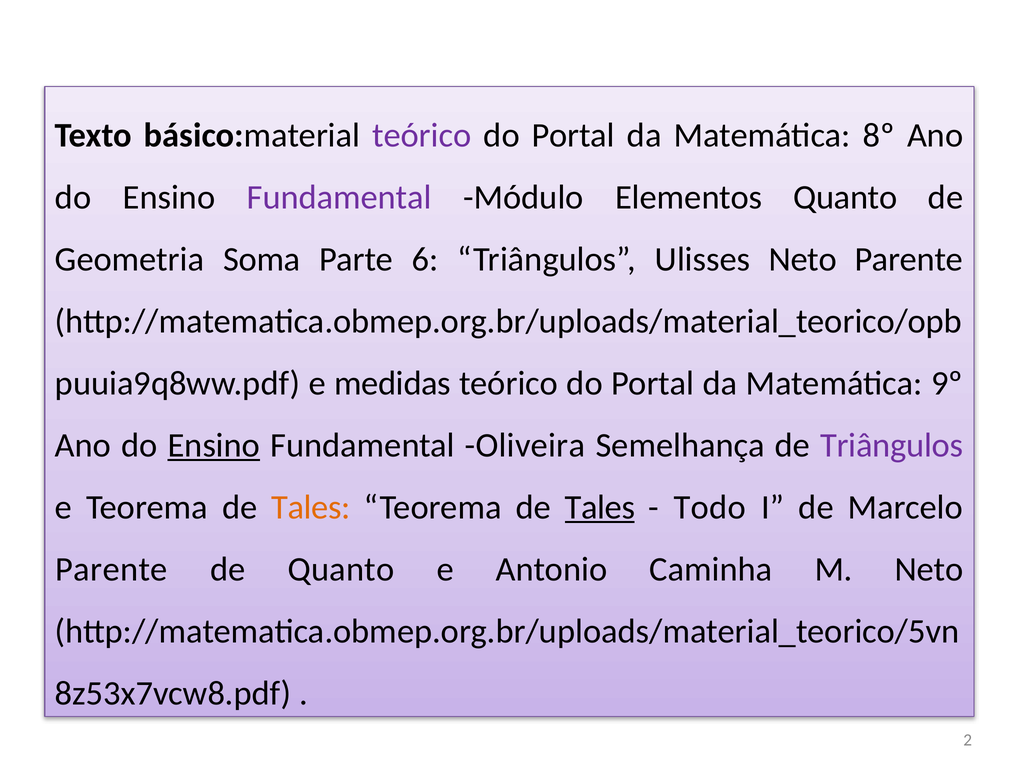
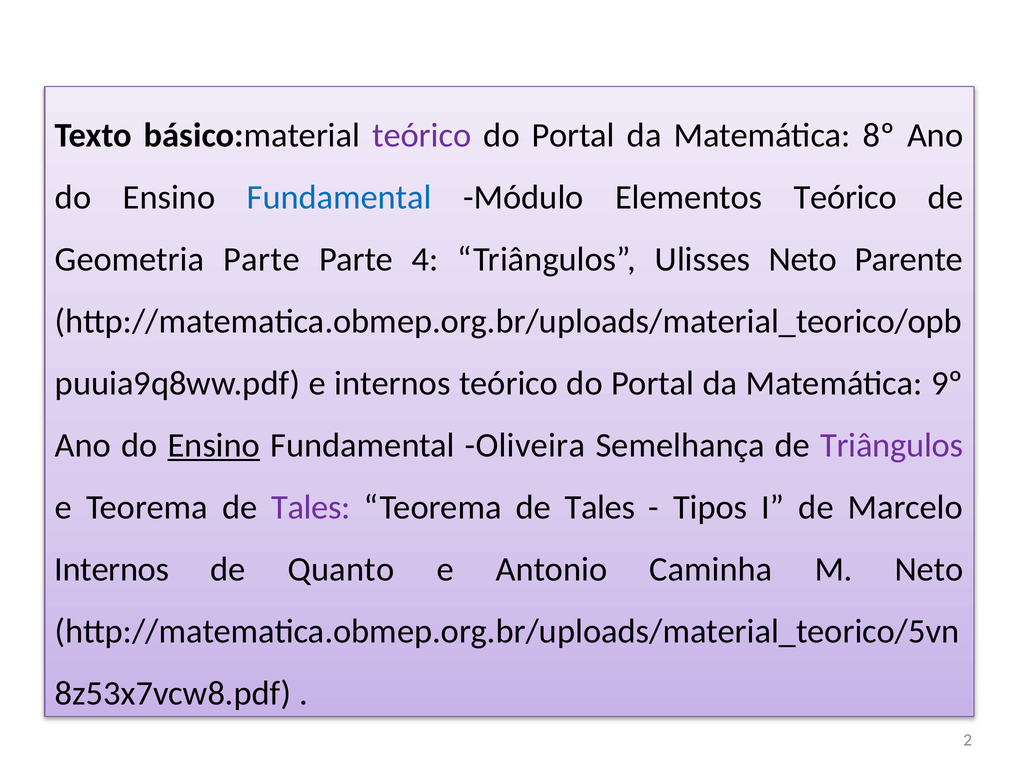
Fundamental at (339, 197) colour: purple -> blue
Elementos Quanto: Quanto -> Teórico
Geometria Soma: Soma -> Parte
6: 6 -> 4
e medidas: medidas -> internos
Tales at (311, 508) colour: orange -> purple
Tales at (600, 508) underline: present -> none
Todo: Todo -> Tipos
Parente at (111, 570): Parente -> Internos
